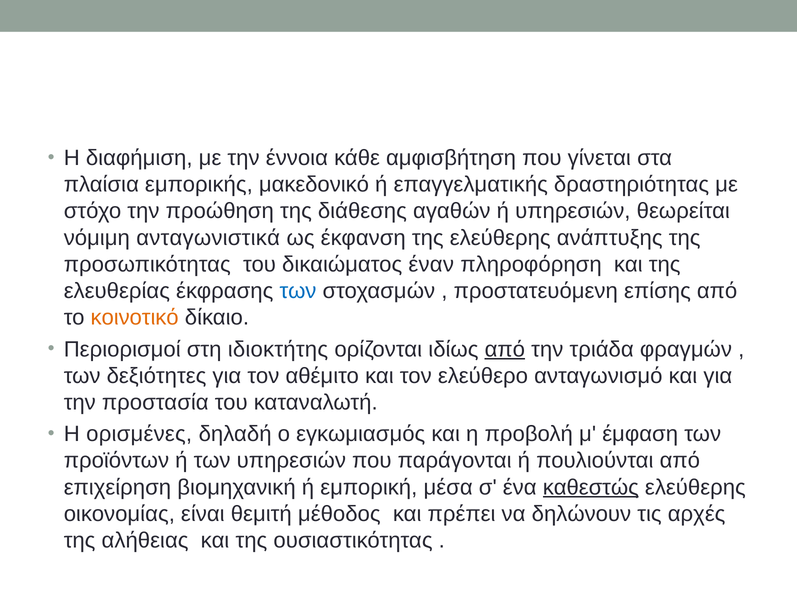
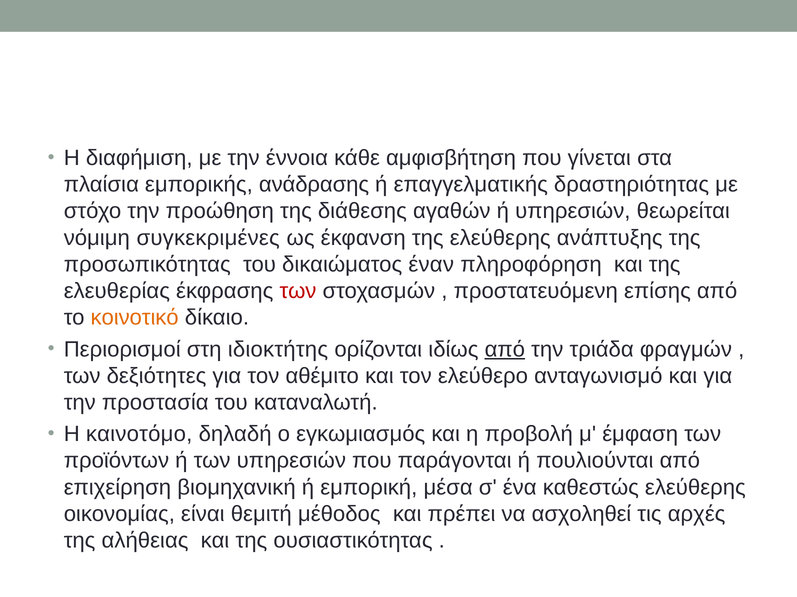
μακεδονικό: μακεδονικό -> ανάδρασης
ανταγωνιστικά: ανταγωνιστικά -> συγκεκριμένες
των at (298, 291) colour: blue -> red
ορισμένες: ορισμένες -> καινοτόμο
καθεστώς underline: present -> none
δηλώνουν: δηλώνουν -> ασχοληθεί
